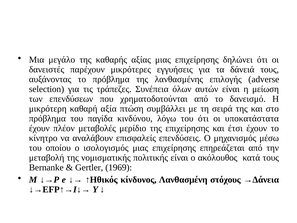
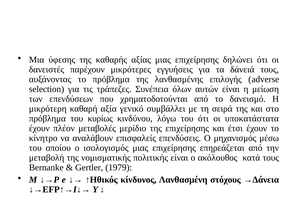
μεγάλο: μεγάλο -> ύφεσης
πτώση: πτώση -> γενικό
παγίδα: παγίδα -> κυρίως
1969: 1969 -> 1979
